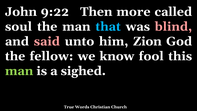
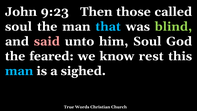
9:22: 9:22 -> 9:23
more: more -> those
blind colour: pink -> light green
him Zion: Zion -> Soul
fellow: fellow -> feared
fool: fool -> rest
man at (19, 71) colour: light green -> light blue
